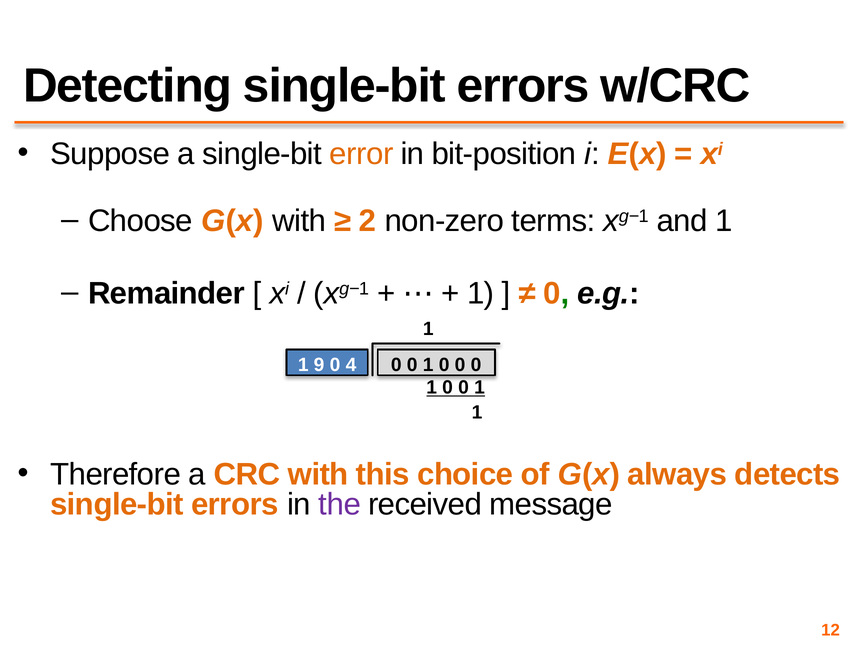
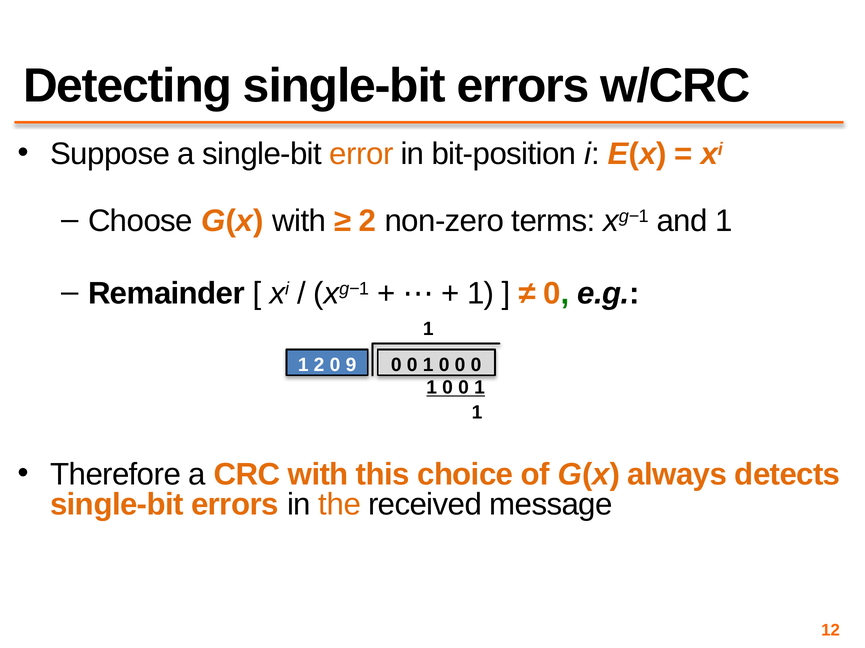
1 9: 9 -> 2
4: 4 -> 9
the colour: purple -> orange
